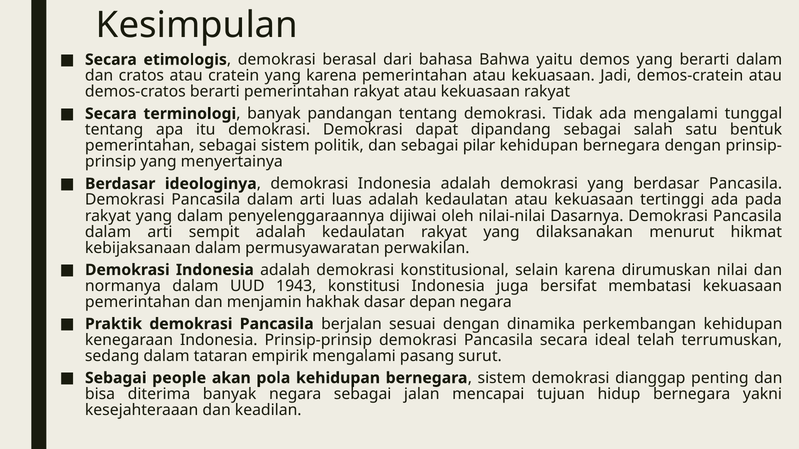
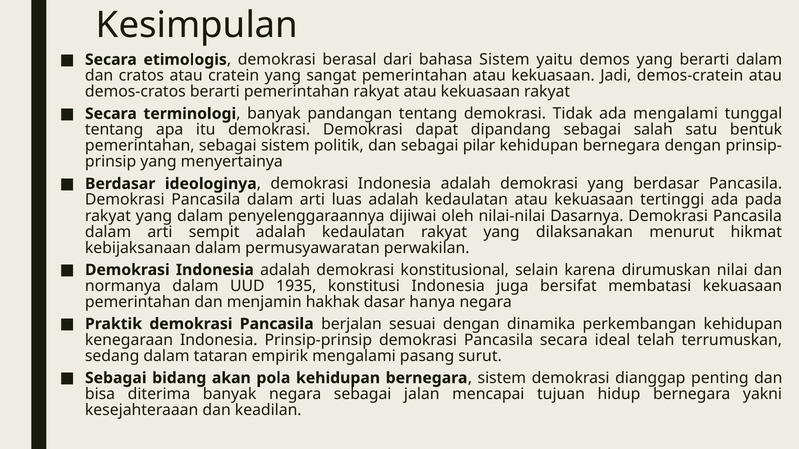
bahasa Bahwa: Bahwa -> Sistem
yang karena: karena -> sangat
1943: 1943 -> 1935
depan: depan -> hanya
people: people -> bidang
